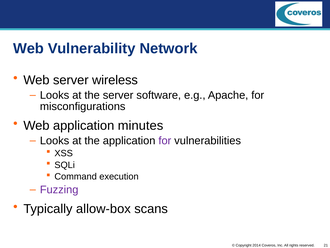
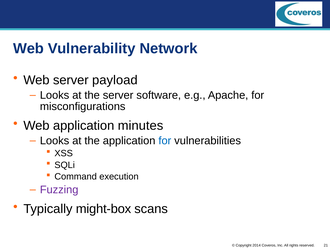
wireless: wireless -> payload
for at (165, 140) colour: purple -> blue
allow-box: allow-box -> might-box
